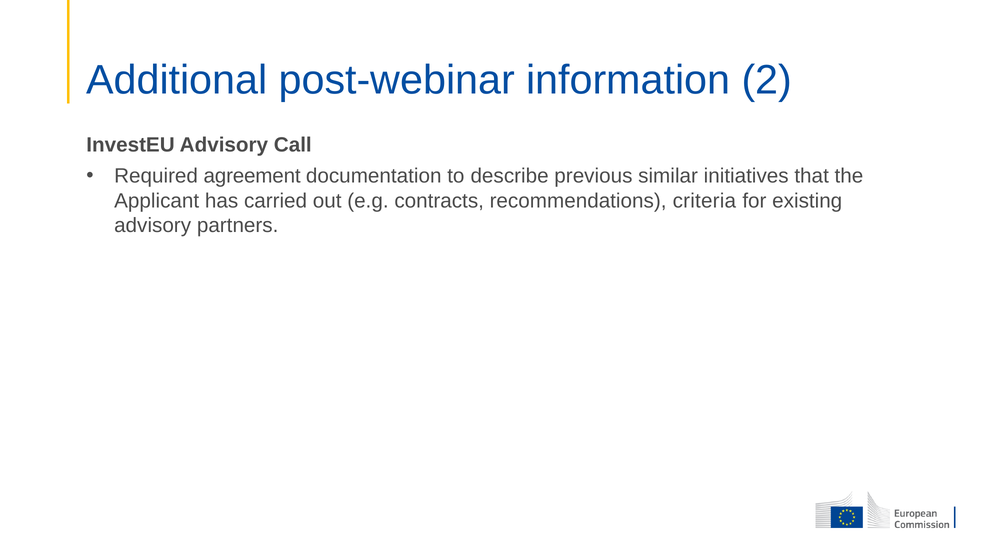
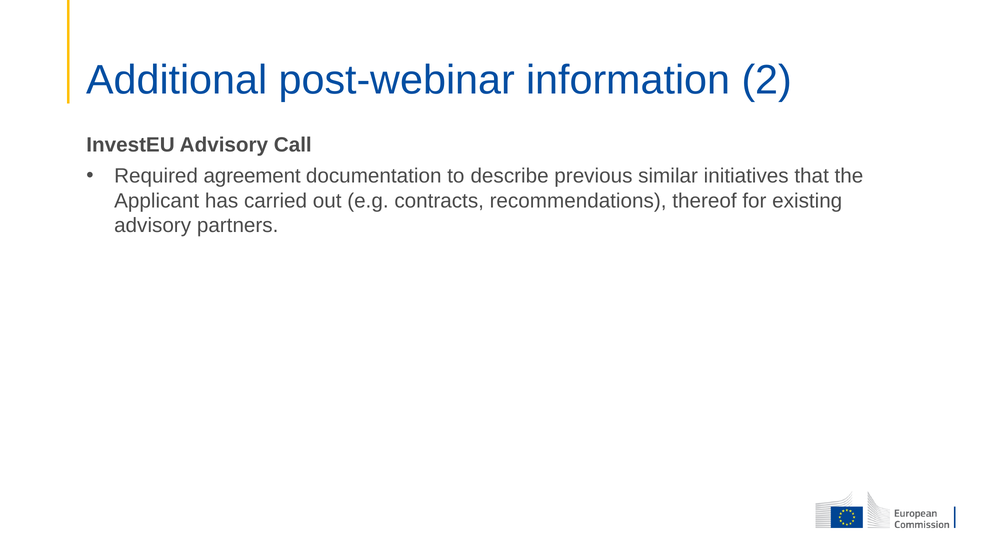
criteria: criteria -> thereof
